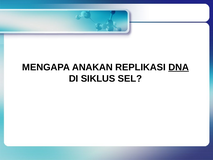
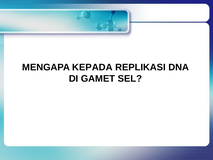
ANAKAN: ANAKAN -> KEPADA
DNA underline: present -> none
SIKLUS: SIKLUS -> GAMET
